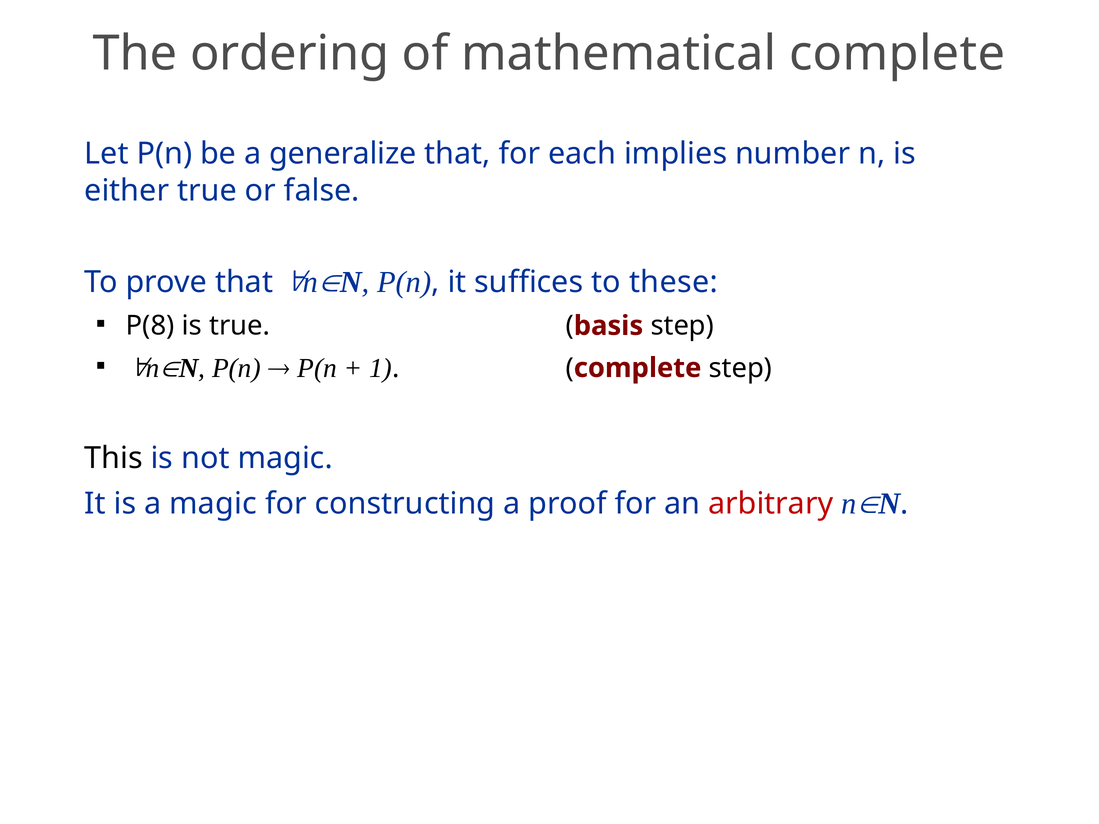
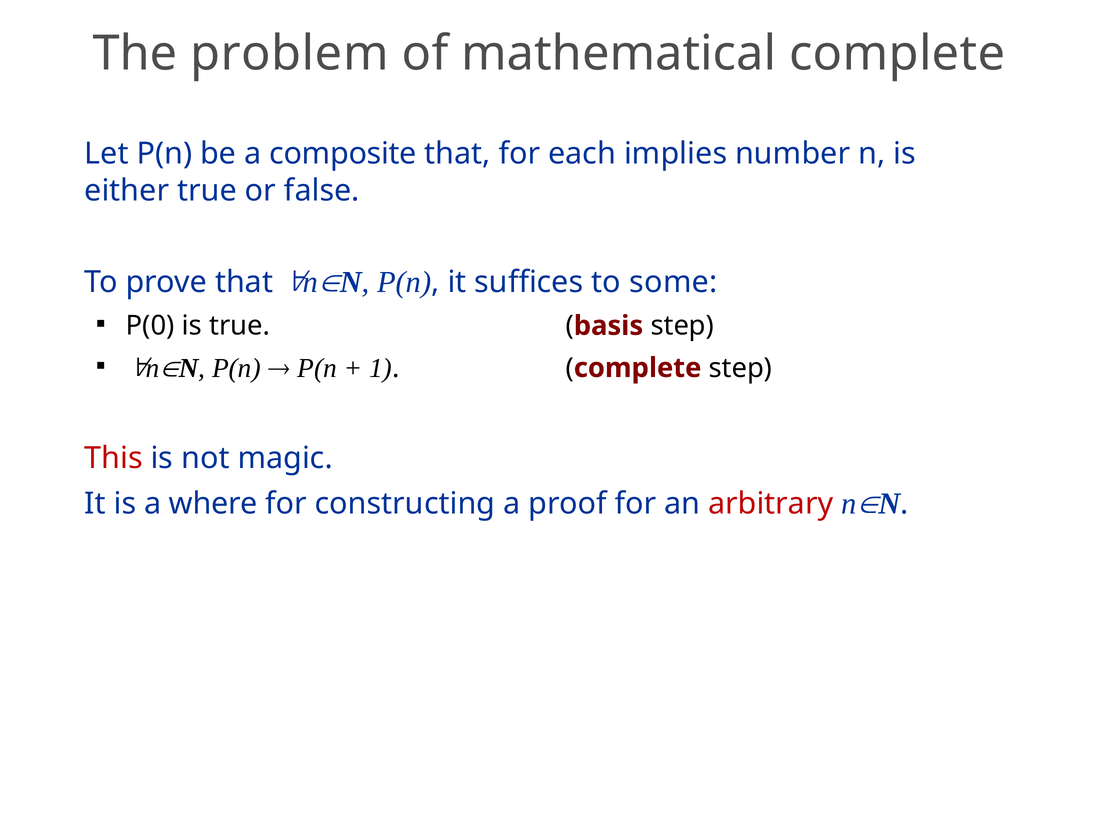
ordering: ordering -> problem
generalize: generalize -> composite
these: these -> some
P(8: P(8 -> P(0
This colour: black -> red
a magic: magic -> where
